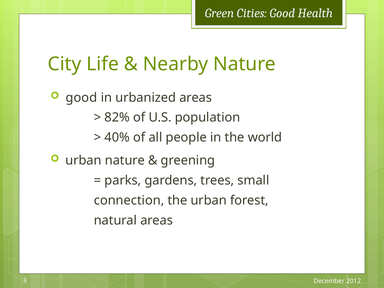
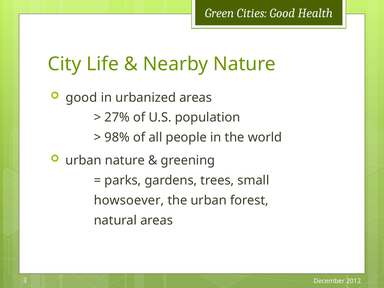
82%: 82% -> 27%
40%: 40% -> 98%
connection: connection -> howsoever
